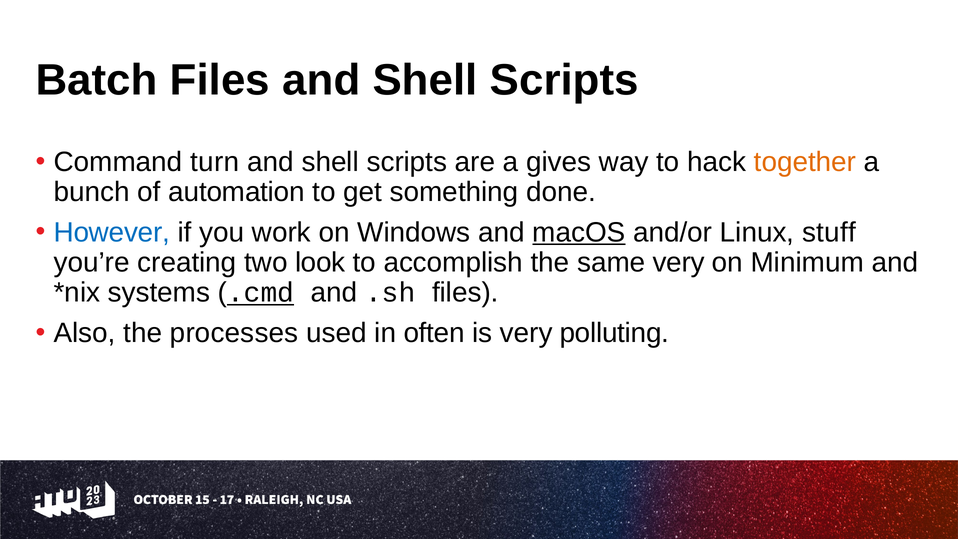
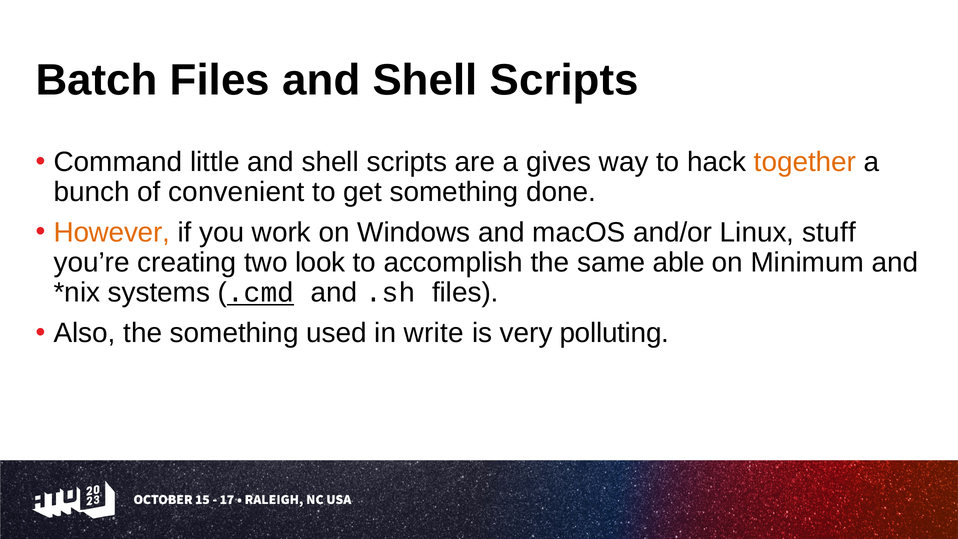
turn: turn -> little
automation: automation -> convenient
However colour: blue -> orange
macOS underline: present -> none
same very: very -> able
the processes: processes -> something
often: often -> write
